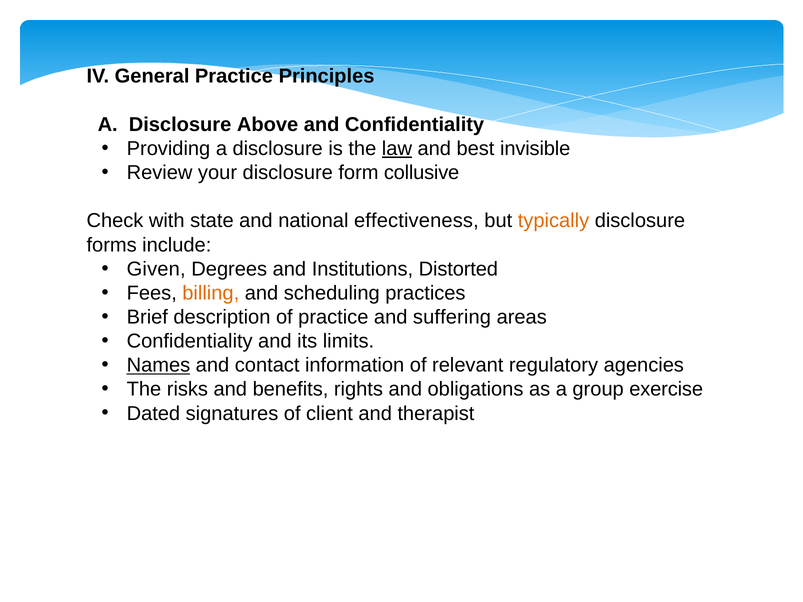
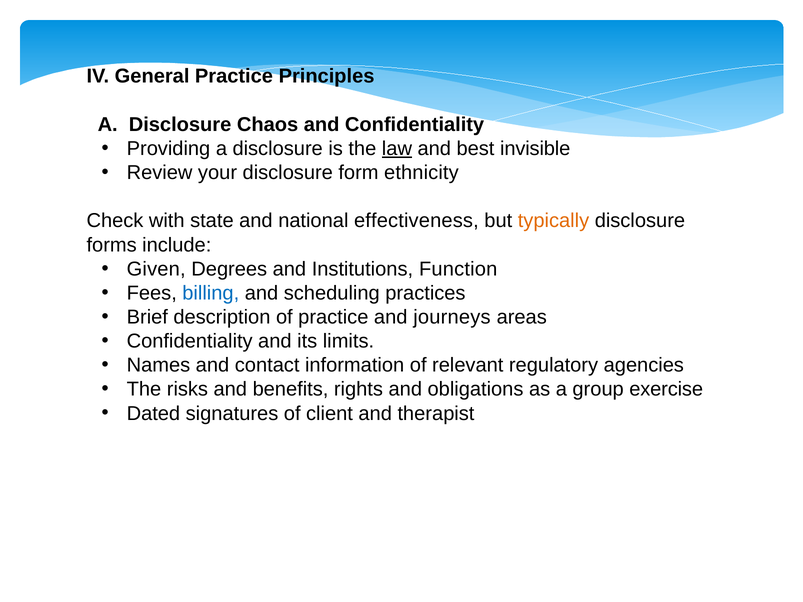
Above: Above -> Chaos
collusive: collusive -> ethnicity
Distorted: Distorted -> Function
billing colour: orange -> blue
suffering: suffering -> journeys
Names underline: present -> none
